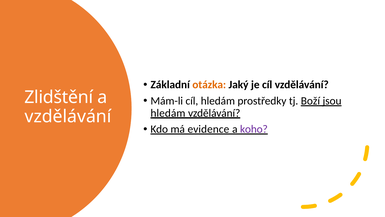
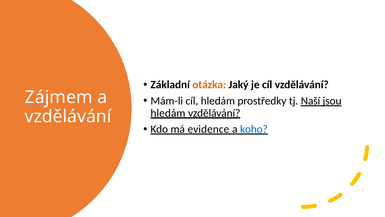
Zlidštění: Zlidštění -> Zájmem
Boží: Boží -> Naší
koho colour: purple -> blue
